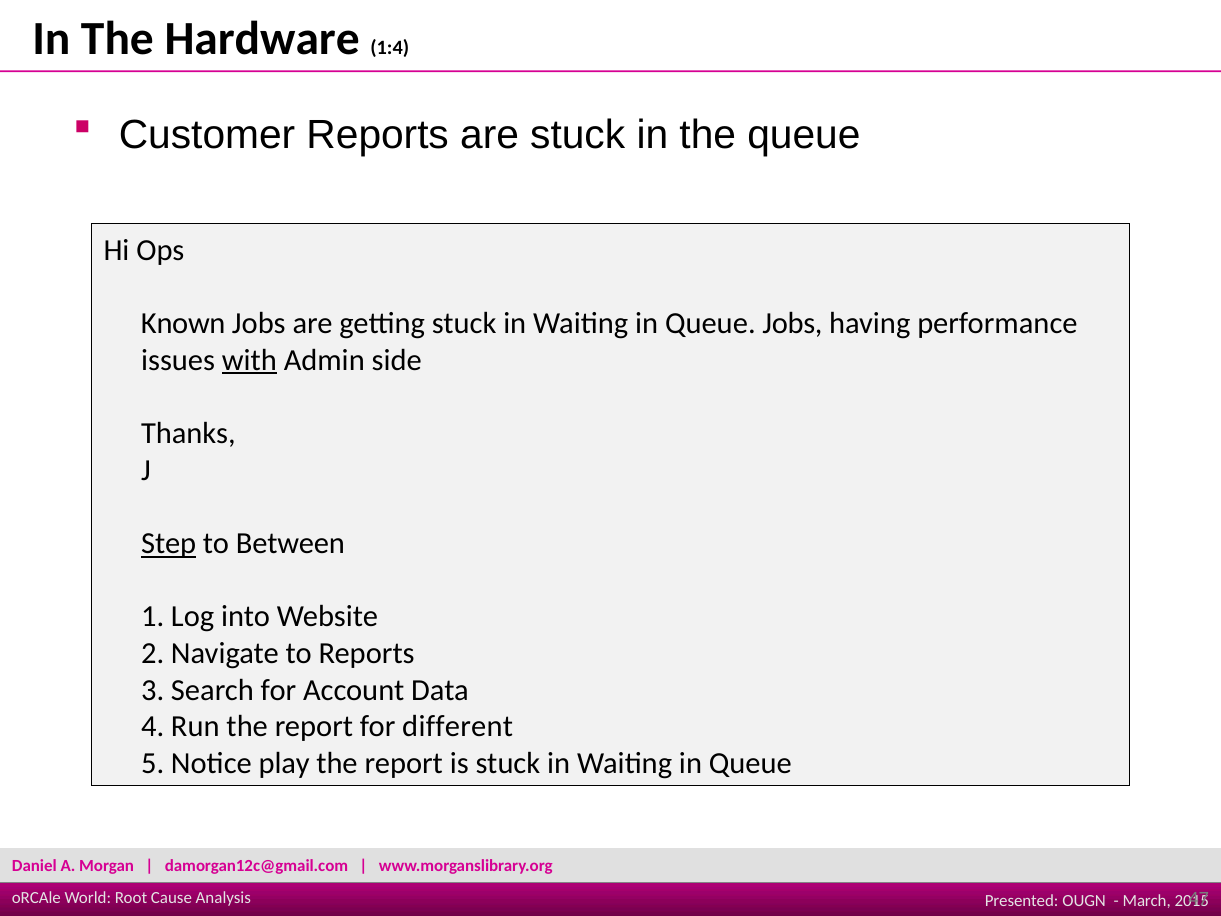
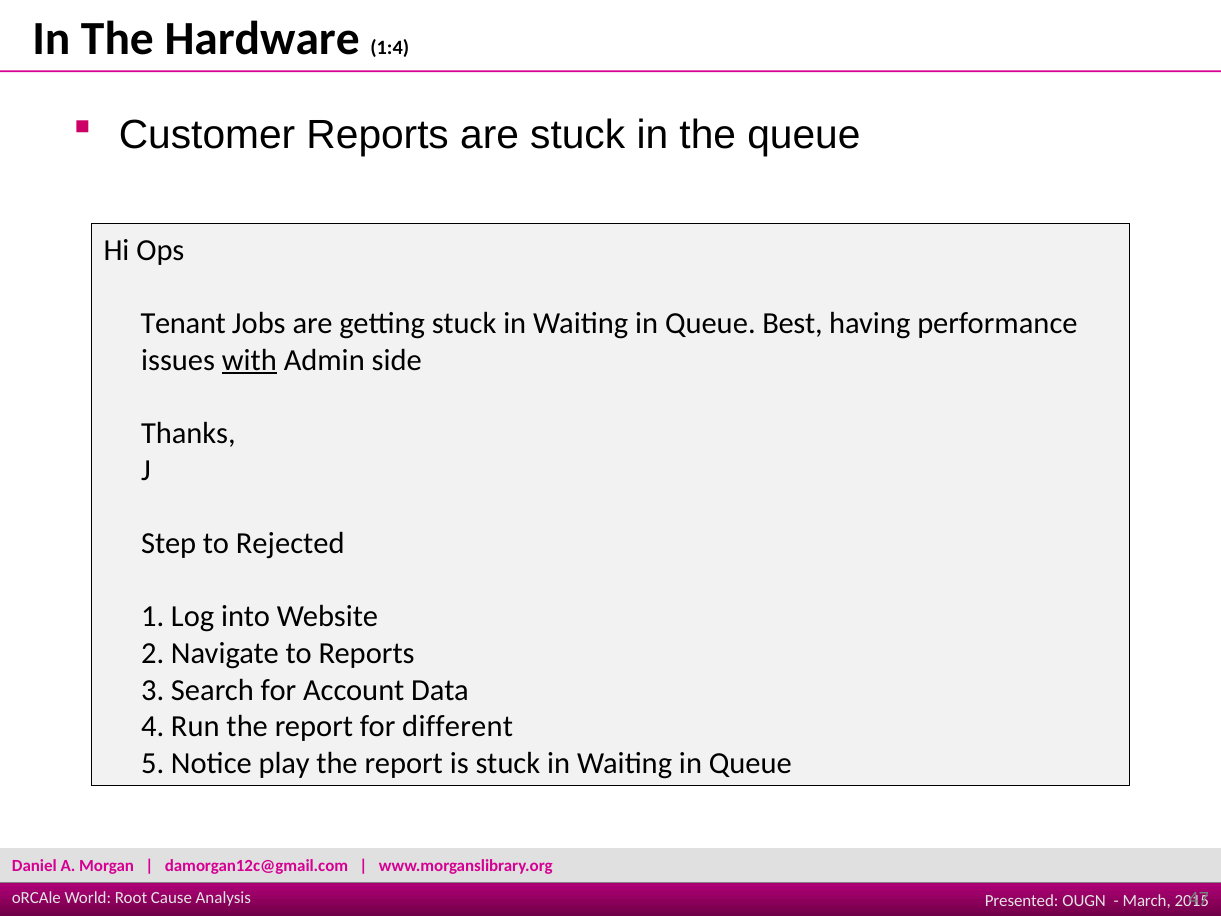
Known: Known -> Tenant
Queue Jobs: Jobs -> Best
Step underline: present -> none
Between: Between -> Rejected
